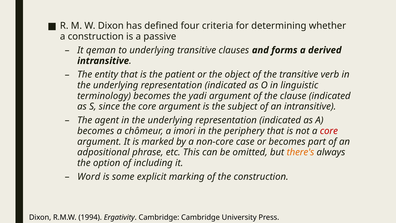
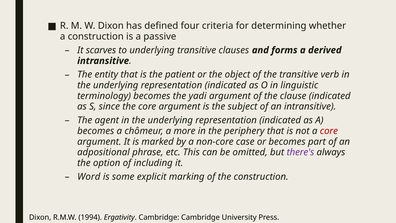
qeman: qeman -> scarves
imori: imori -> more
there's colour: orange -> purple
